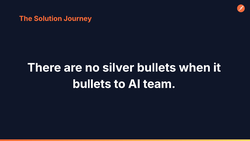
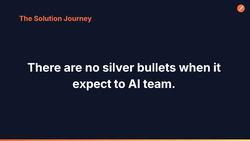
bullets at (92, 84): bullets -> expect
